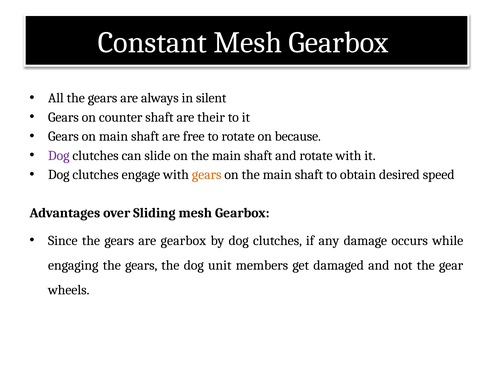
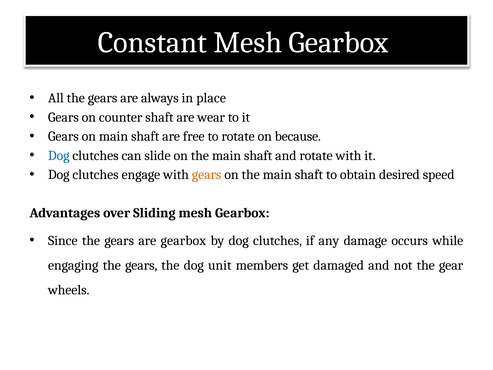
silent: silent -> place
their: their -> wear
Dog at (59, 155) colour: purple -> blue
